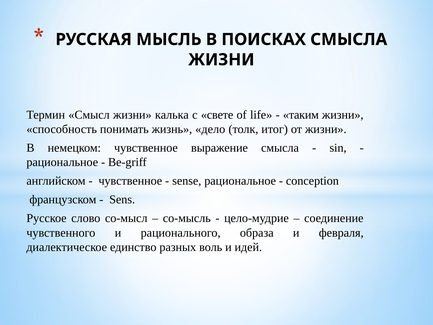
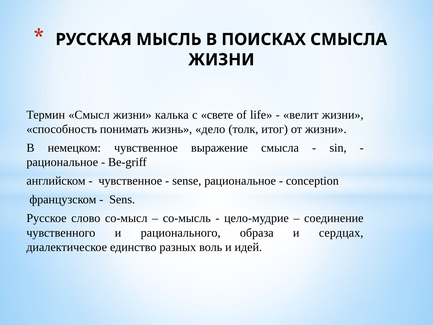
таким: таким -> велит
февраля: февраля -> сердцах
